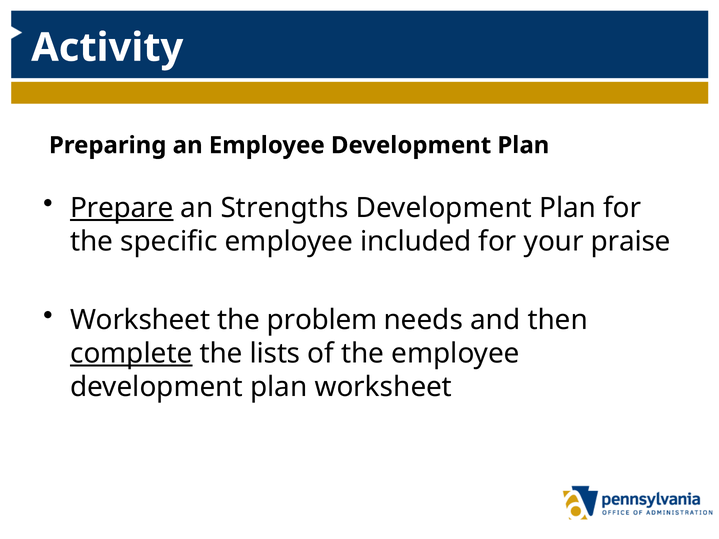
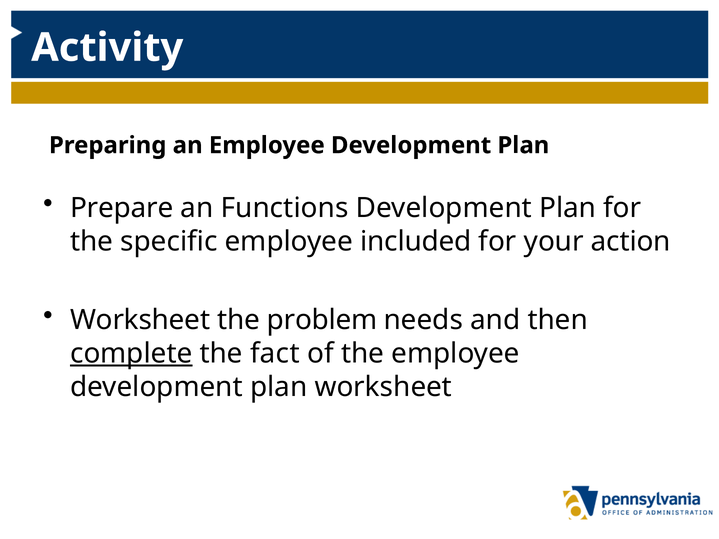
Prepare underline: present -> none
Strengths: Strengths -> Functions
praise: praise -> action
lists: lists -> fact
